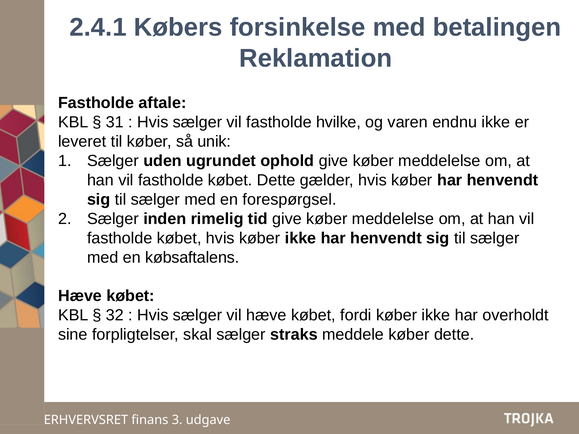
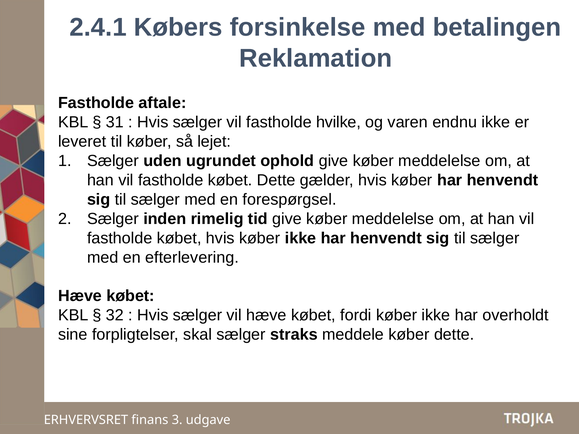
unik: unik -> lejet
købsaftalens: købsaftalens -> efterlevering
